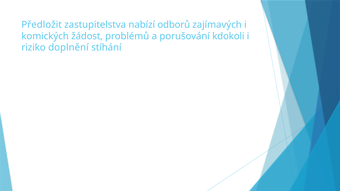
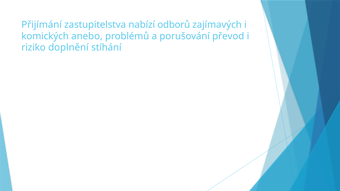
Předložit: Předložit -> Přijímání
žádost: žádost -> anebo
kdokoli: kdokoli -> převod
